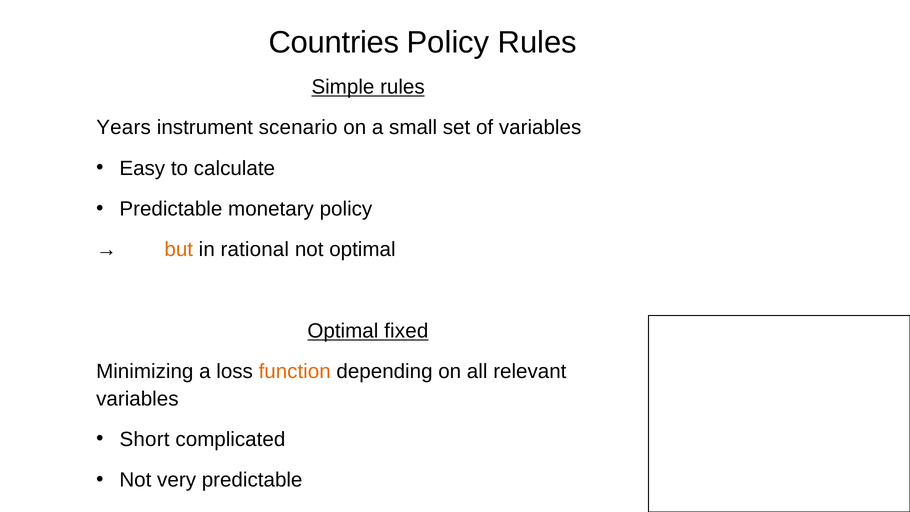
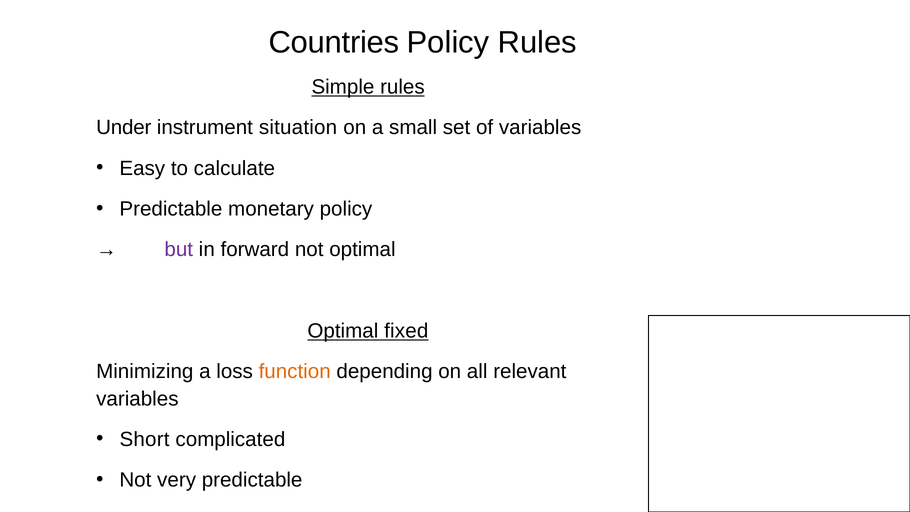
Years: Years -> Under
scenario: scenario -> situation
but colour: orange -> purple
rational: rational -> forward
